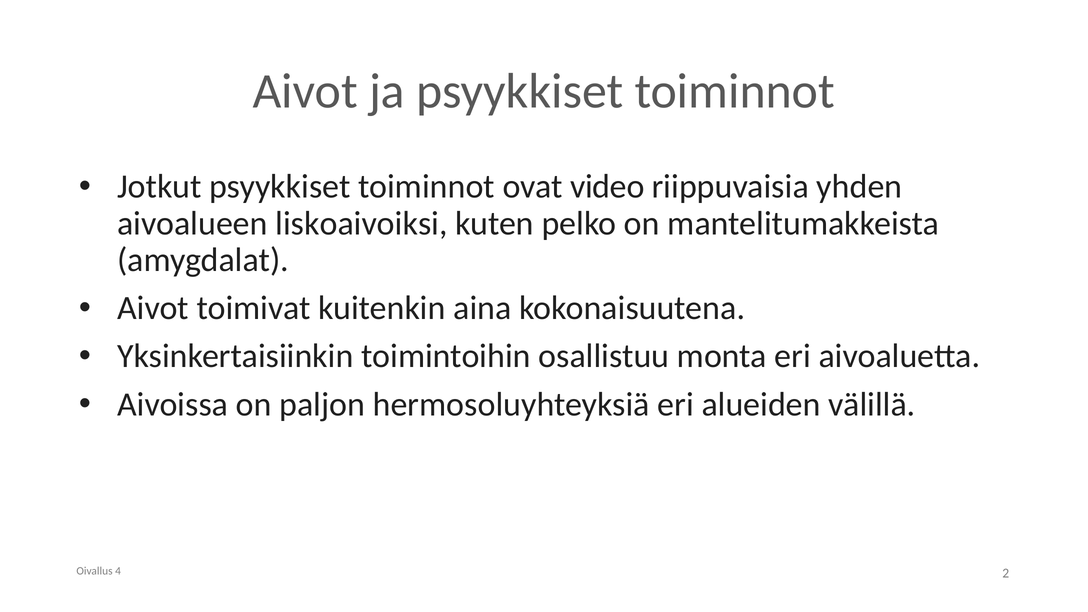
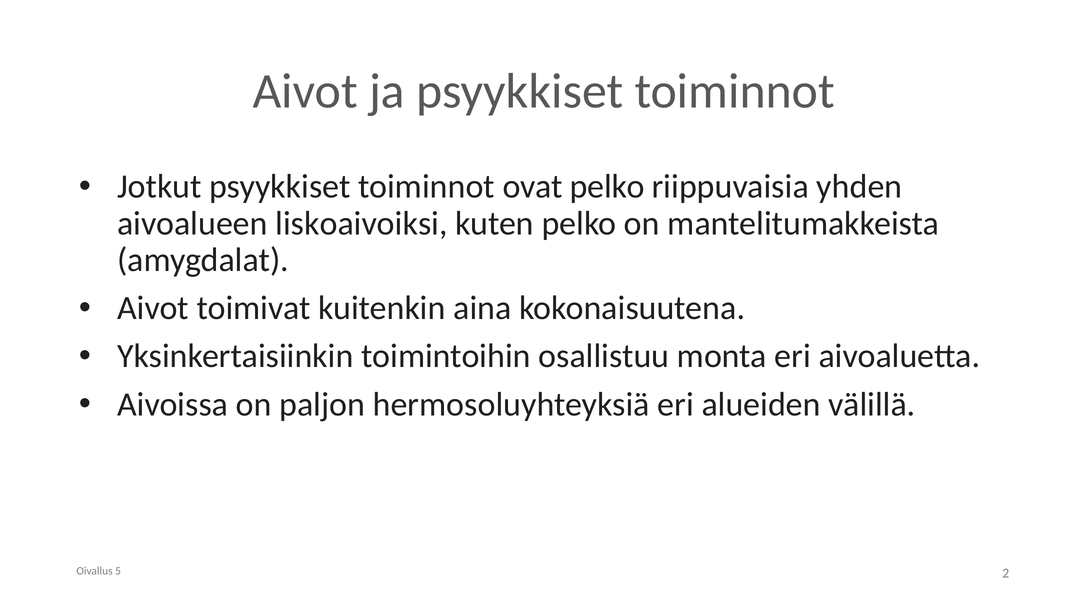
ovat video: video -> pelko
4: 4 -> 5
